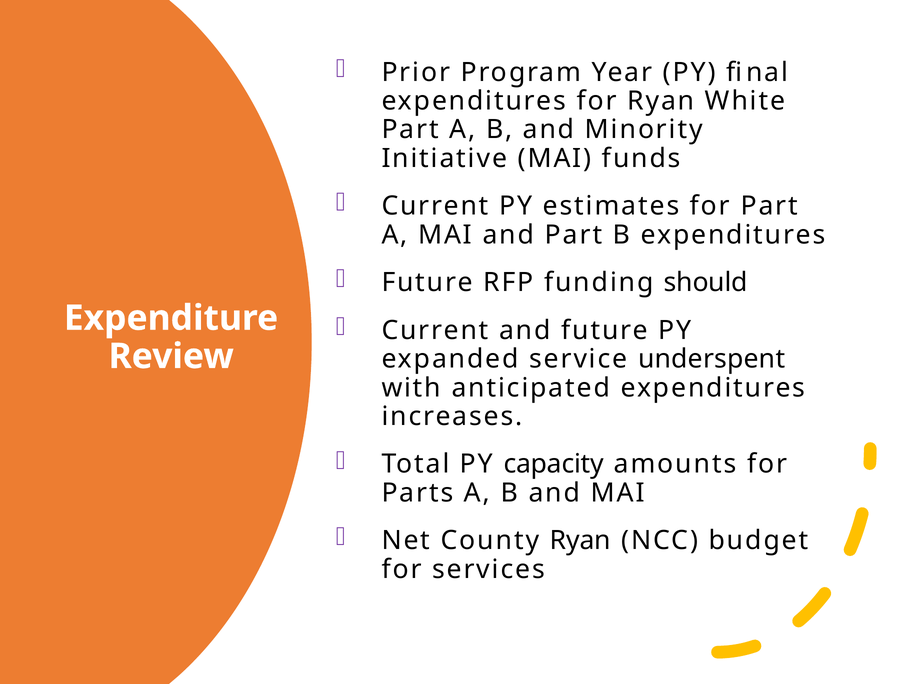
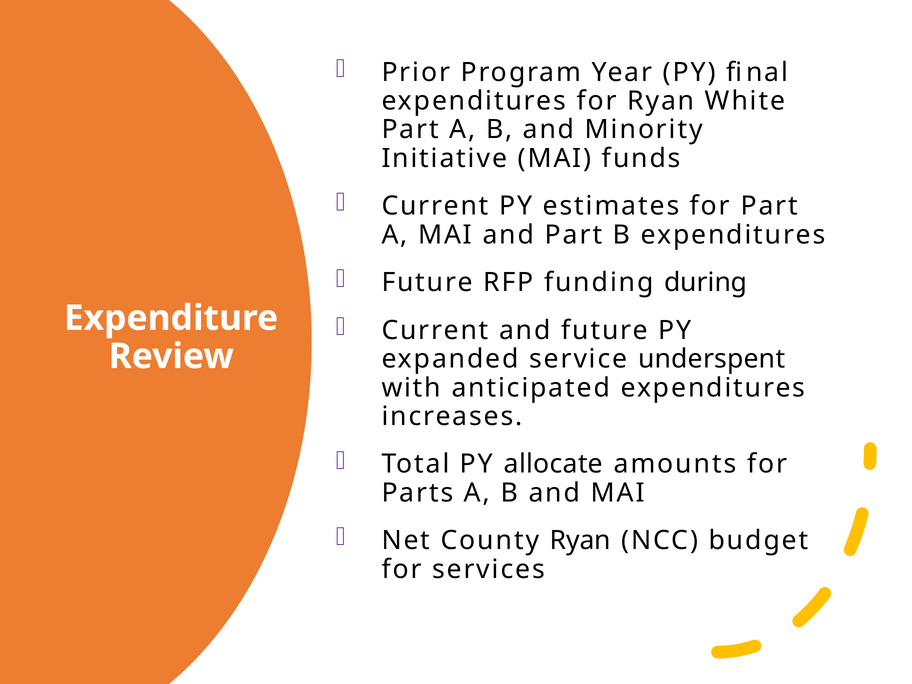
should: should -> during
capacity: capacity -> allocate
